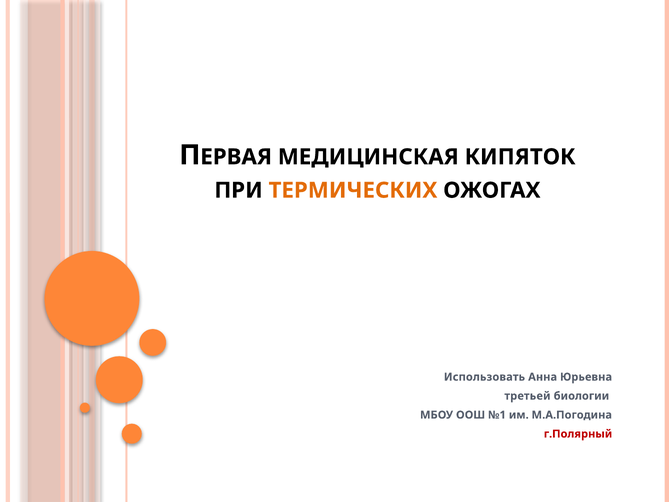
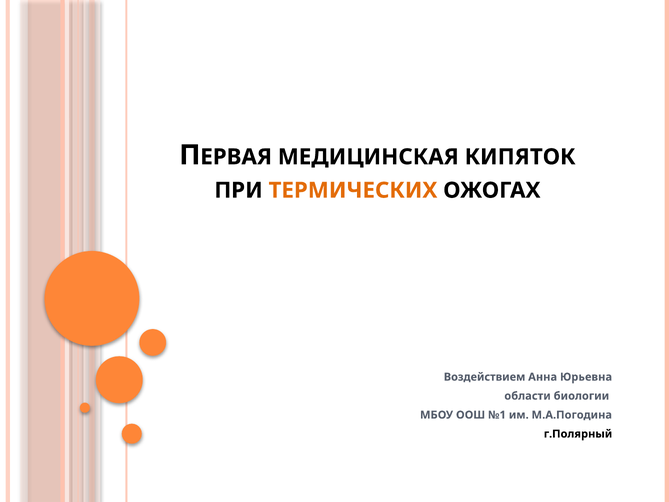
Использовать: Использовать -> Воздействием
третьей: третьей -> области
г.Полярный colour: red -> black
